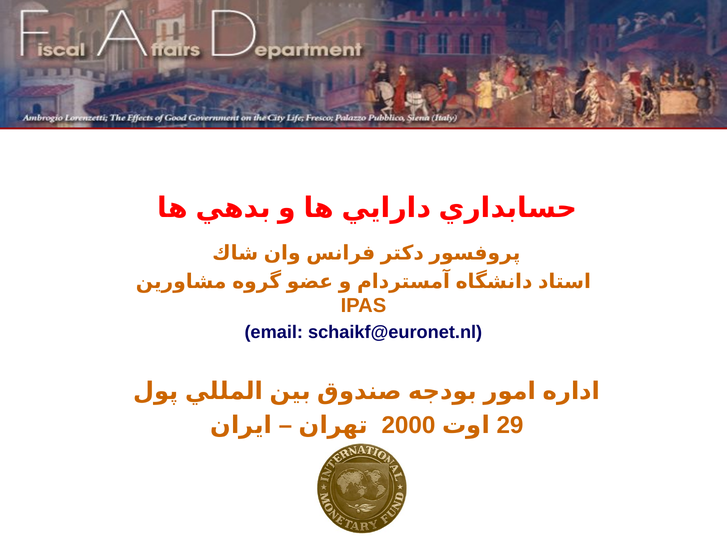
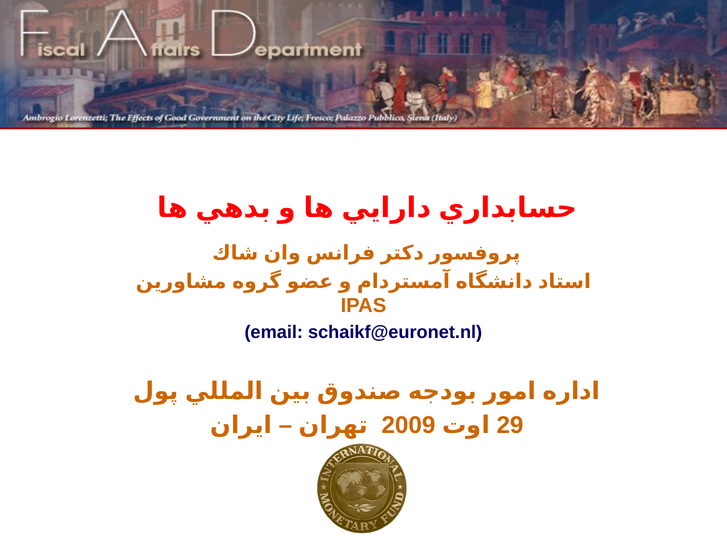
2000: 2000 -> 2009
